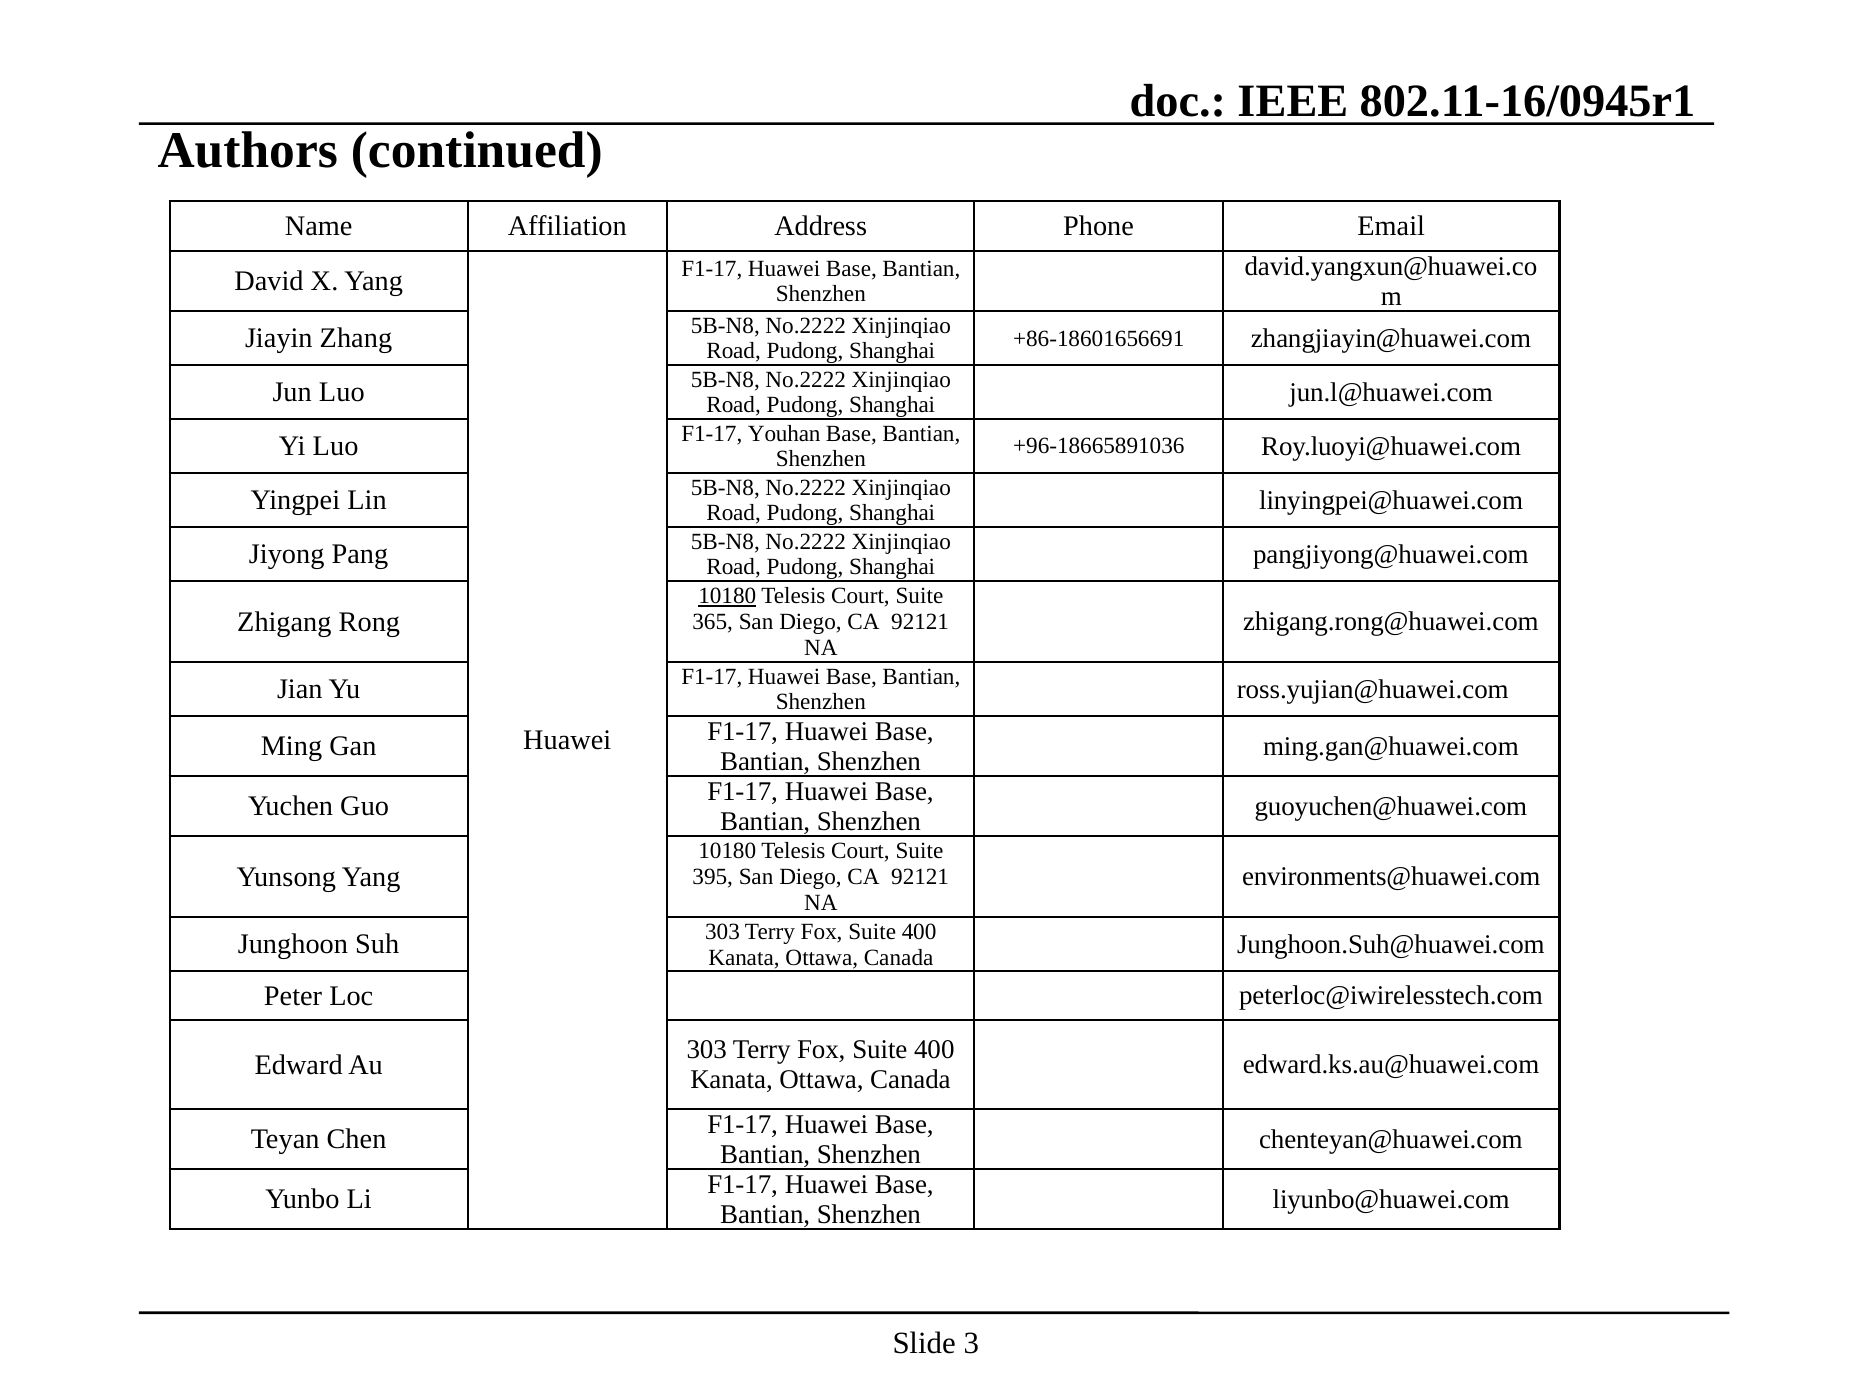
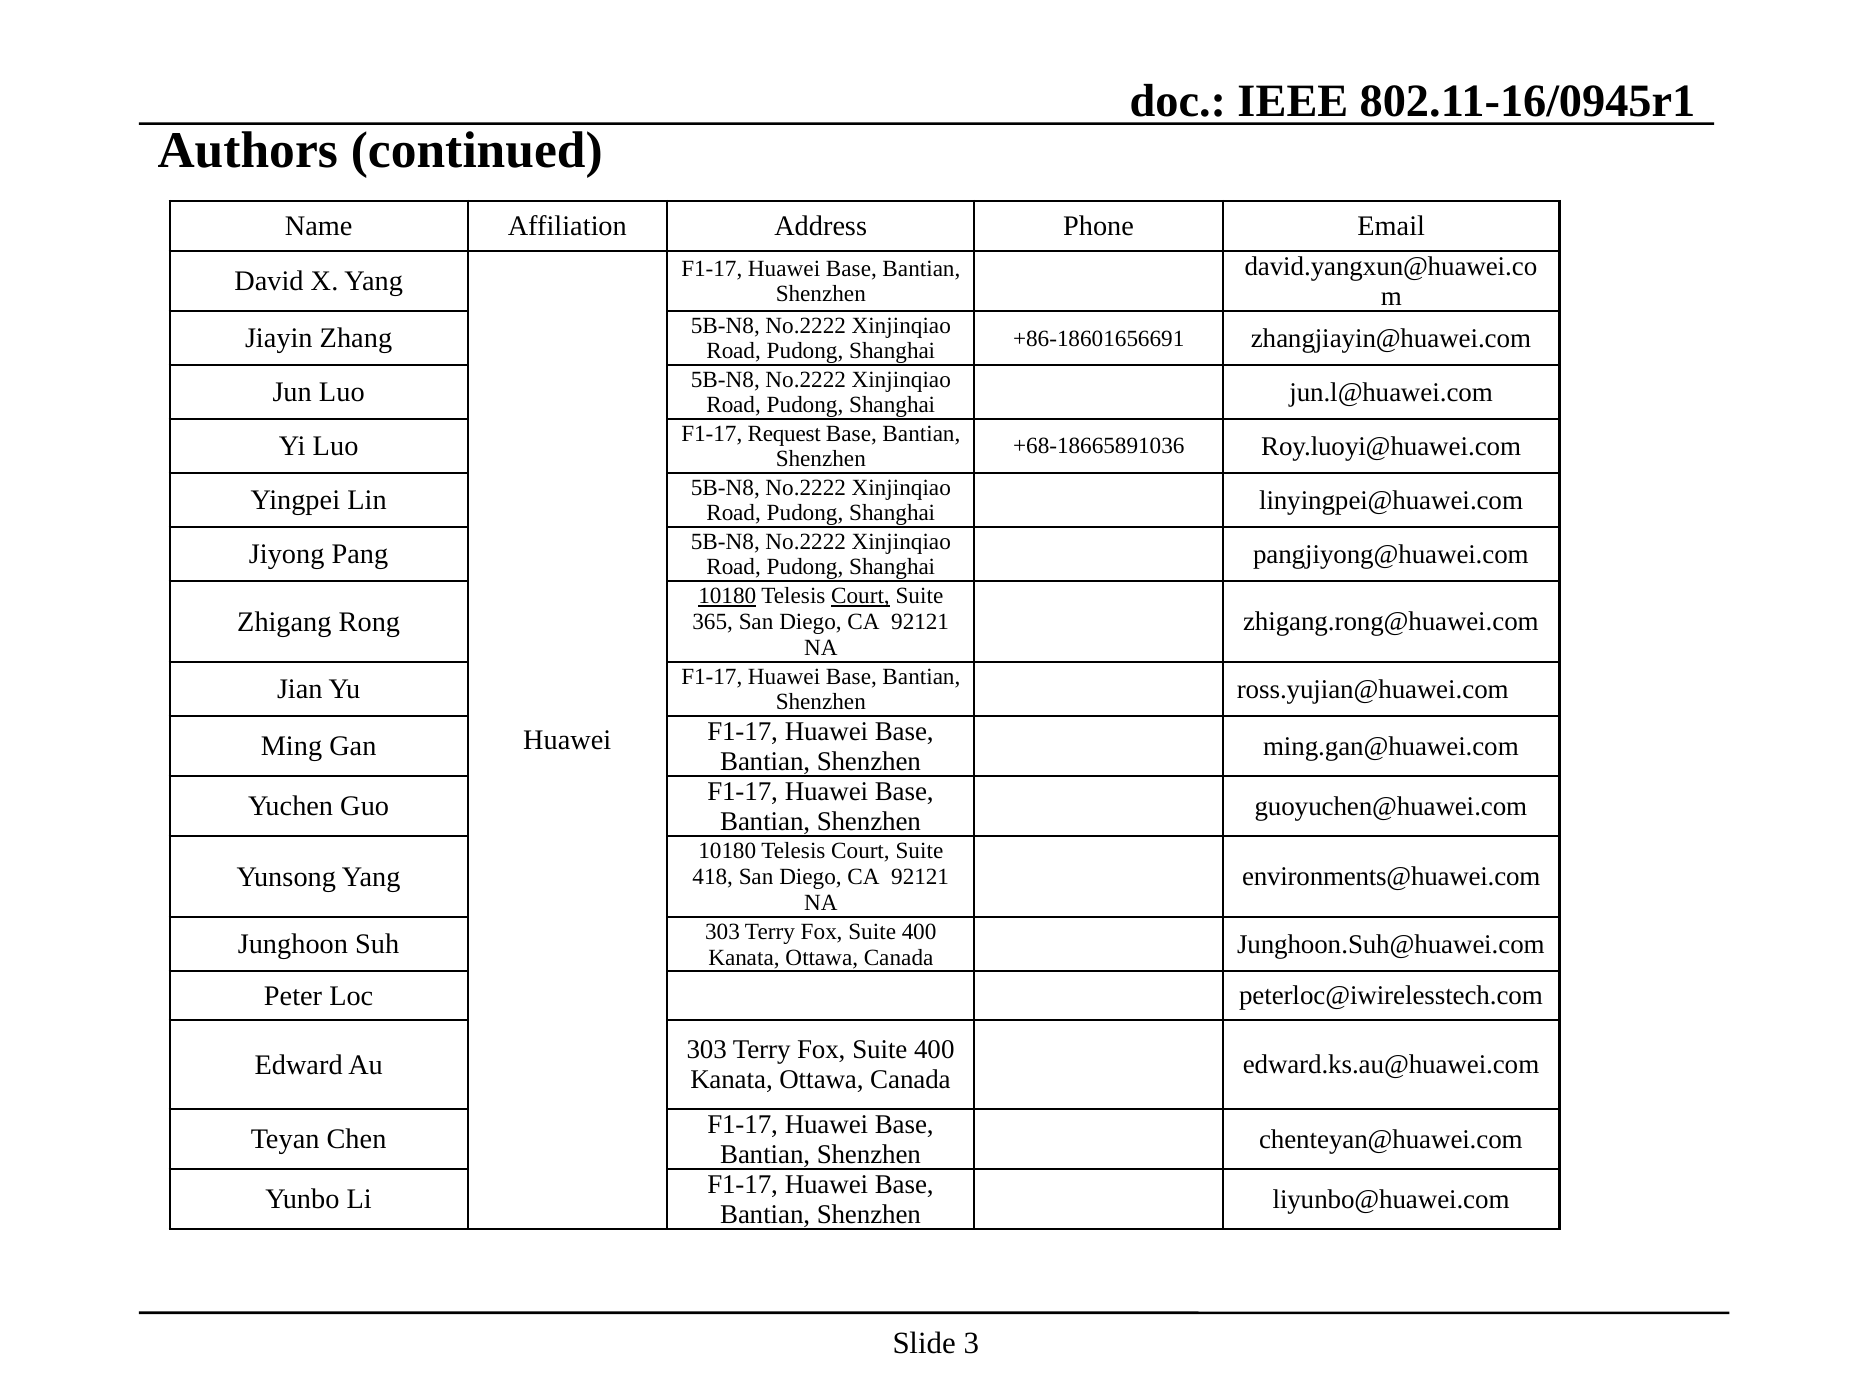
Youhan: Youhan -> Request
+96-18665891036: +96-18665891036 -> +68-18665891036
Court at (860, 596) underline: none -> present
395: 395 -> 418
